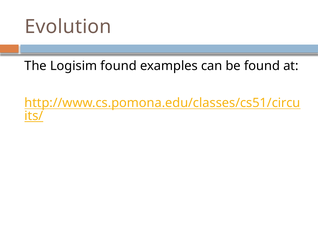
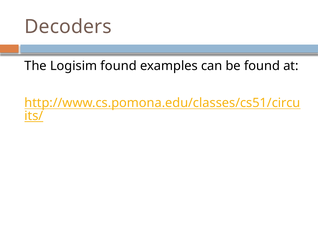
Evolution: Evolution -> Decoders
